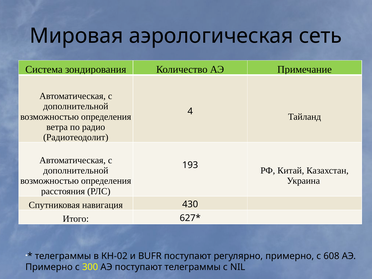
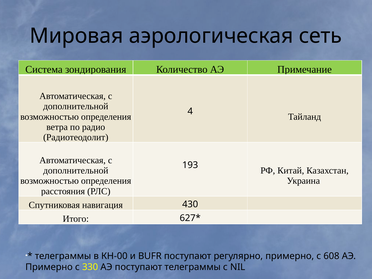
КН-02: КН-02 -> КН-00
300: 300 -> 330
